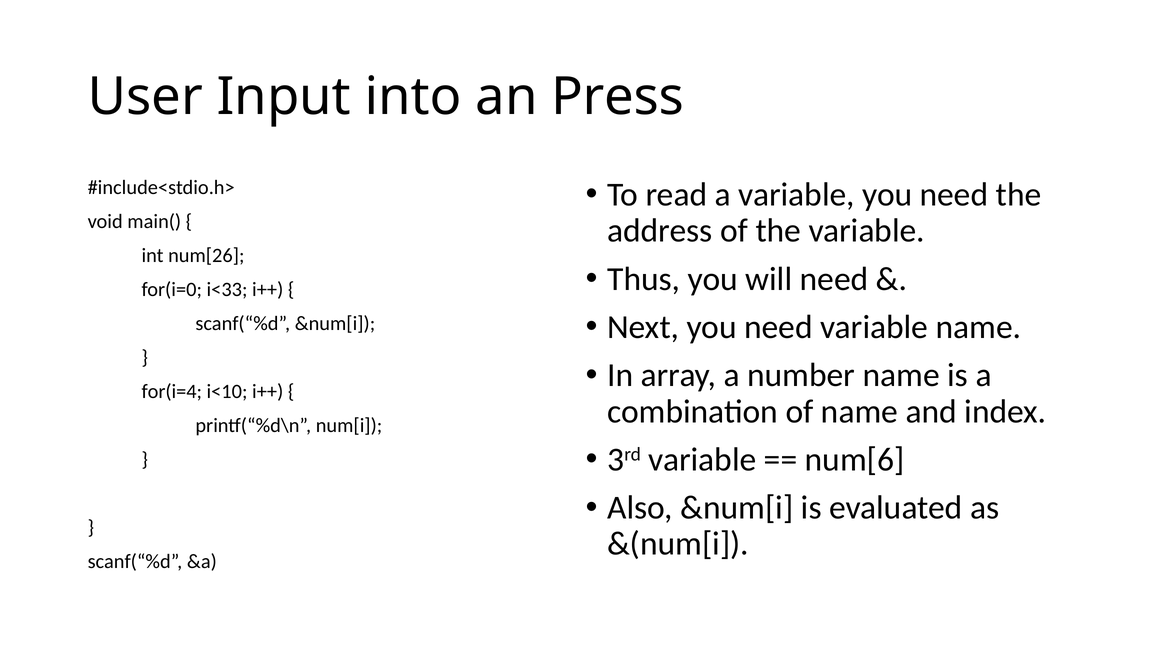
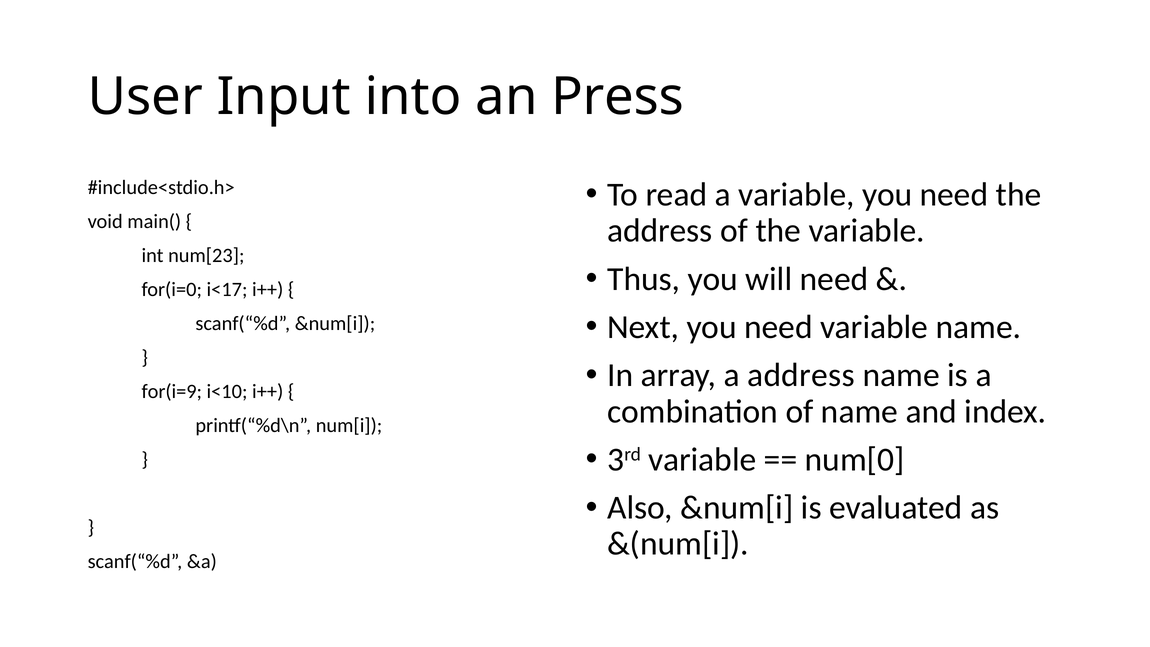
num[26: num[26 -> num[23
i<33: i<33 -> i<17
a number: number -> address
for(i=4: for(i=4 -> for(i=9
num[6: num[6 -> num[0
